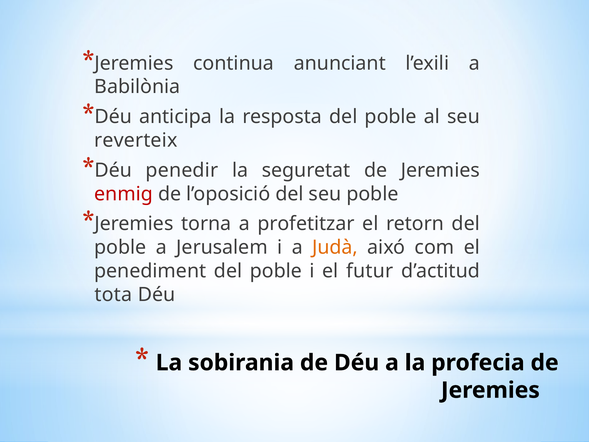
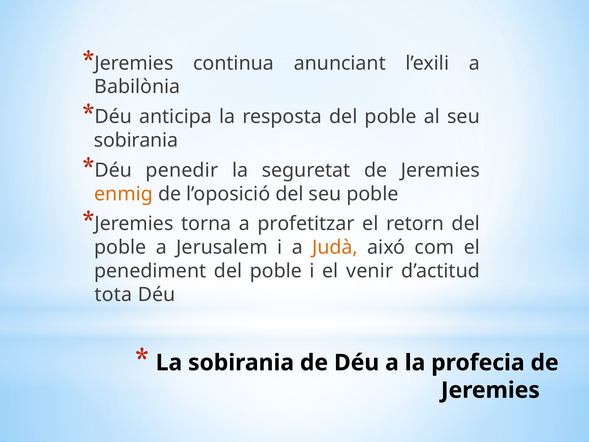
reverteix at (136, 140): reverteix -> sobirania
enmig colour: red -> orange
futur: futur -> venir
